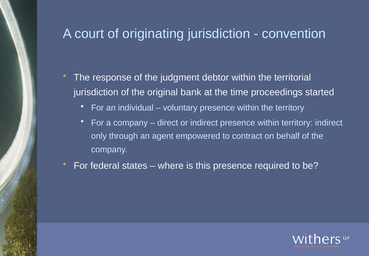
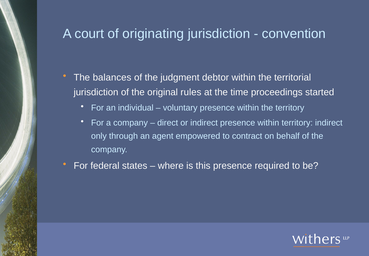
response: response -> balances
bank: bank -> rules
